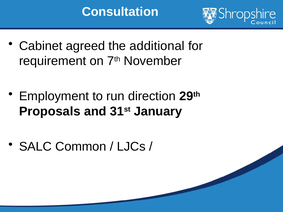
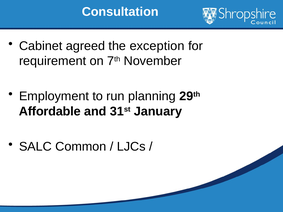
additional: additional -> exception
direction: direction -> planning
Proposals: Proposals -> Affordable
